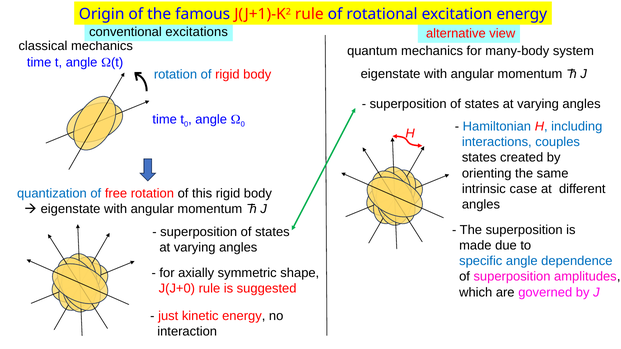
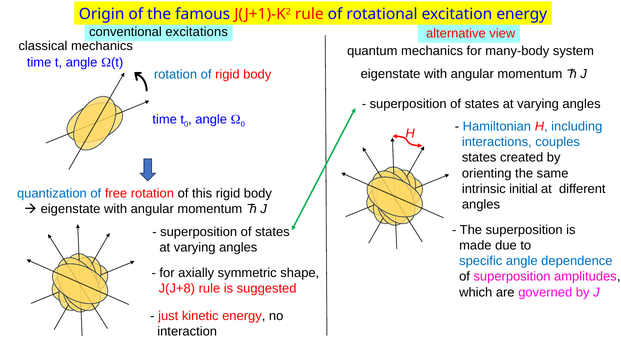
case: case -> initial
J(J+0: J(J+0 -> J(J+8
